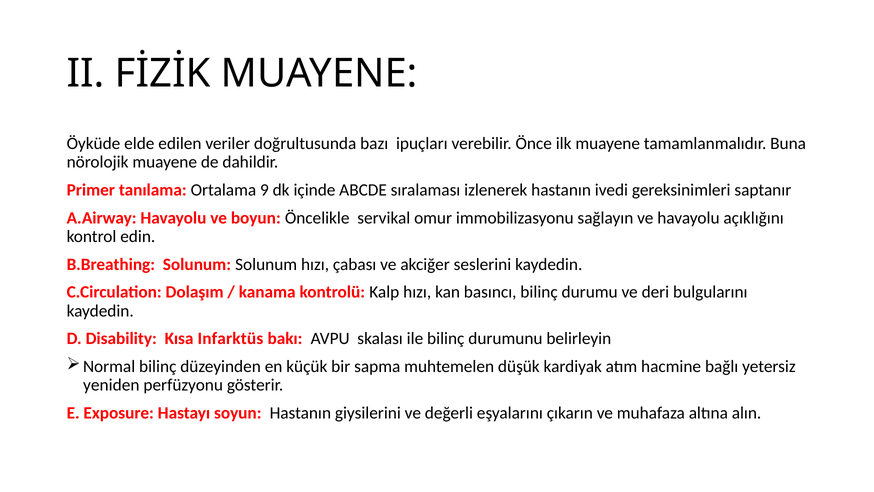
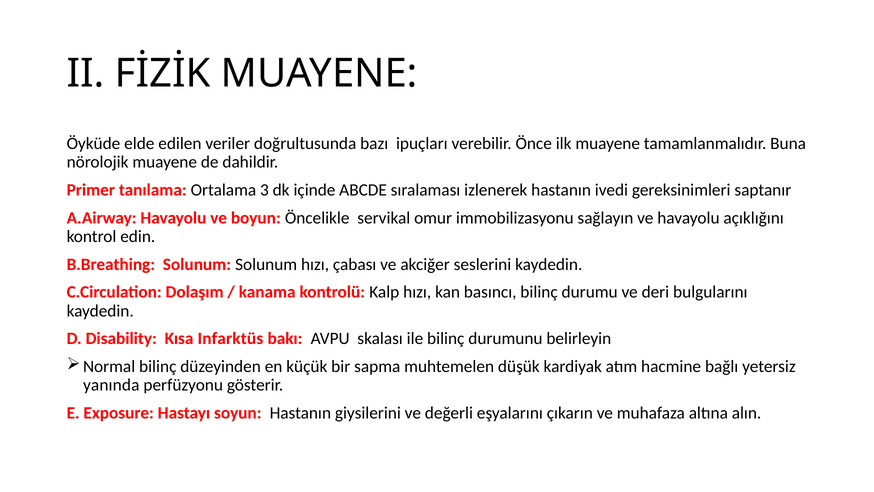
9: 9 -> 3
yeniden: yeniden -> yanında
